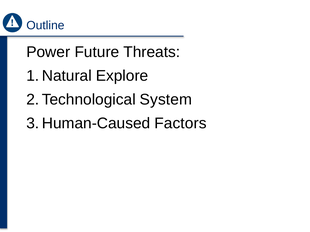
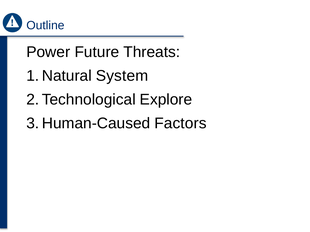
Explore: Explore -> System
System: System -> Explore
